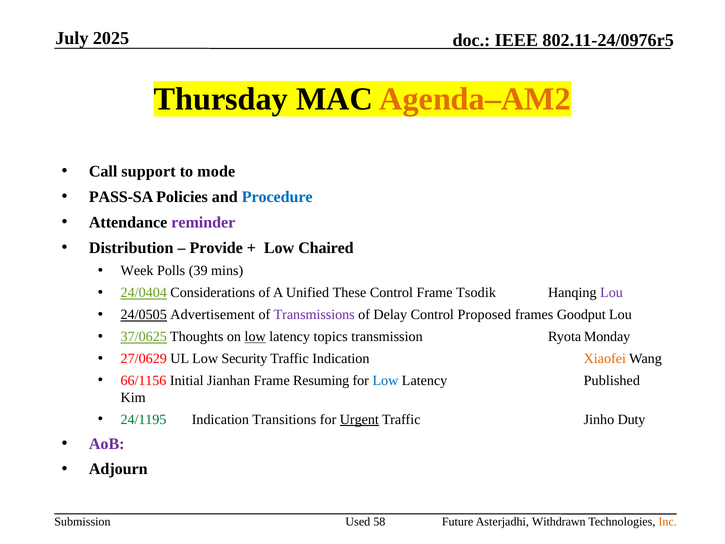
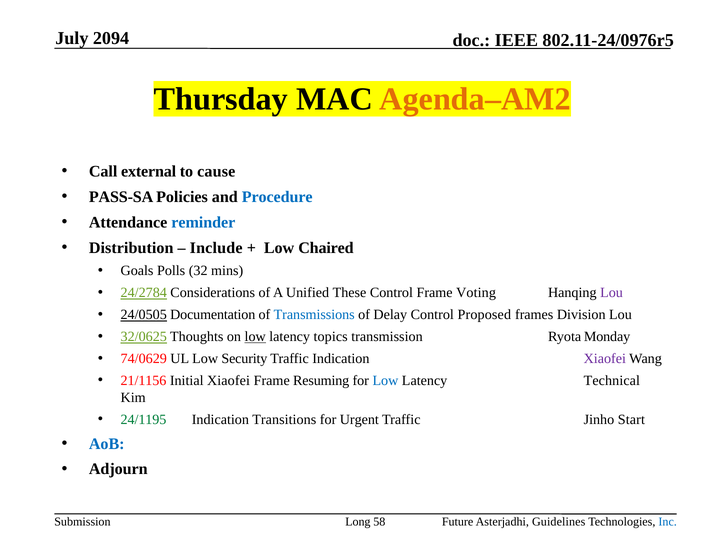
2025: 2025 -> 2094
support: support -> external
mode: mode -> cause
reminder colour: purple -> blue
Provide: Provide -> Include
Week: Week -> Goals
39: 39 -> 32
24/0404: 24/0404 -> 24/2784
Tsodik: Tsodik -> Voting
Advertisement: Advertisement -> Documentation
Transmissions colour: purple -> blue
Goodput: Goodput -> Division
37/0625: 37/0625 -> 32/0625
27/0629: 27/0629 -> 74/0629
Xiaofei at (605, 358) colour: orange -> purple
66/1156: 66/1156 -> 21/1156
Initial Jianhan: Jianhan -> Xiaofei
Published: Published -> Technical
Urgent underline: present -> none
Duty: Duty -> Start
AoB colour: purple -> blue
Used: Used -> Long
Withdrawn: Withdrawn -> Guidelines
Inc colour: orange -> blue
